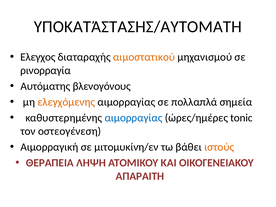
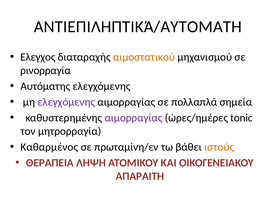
ΥΠΟΚΑΤΆΣΤΑΣΗΣ/ΑΥΤΟΜΑΤΗ: ΥΠΟΚΑΤΆΣΤΑΣΗΣ/ΑΥΤΟΜΑΤΗ -> ΑΝΤΙΕΠΙΛΗΠΤΙΚΆ/ΑΥΤΟΜΑΤΗ
Αυτόματης βλενογόνους: βλενογόνους -> ελεγχόμενης
ελεγχόμενης at (66, 102) colour: orange -> purple
αιμορραγίας at (134, 118) colour: blue -> purple
οστεογένεση: οστεογένεση -> μητρορραγία
Αιμορραγική: Αιμορραγική -> Καθαρμένος
μιτομυκίνη/εν: μιτομυκίνη/εν -> πρωταμίνη/εν
